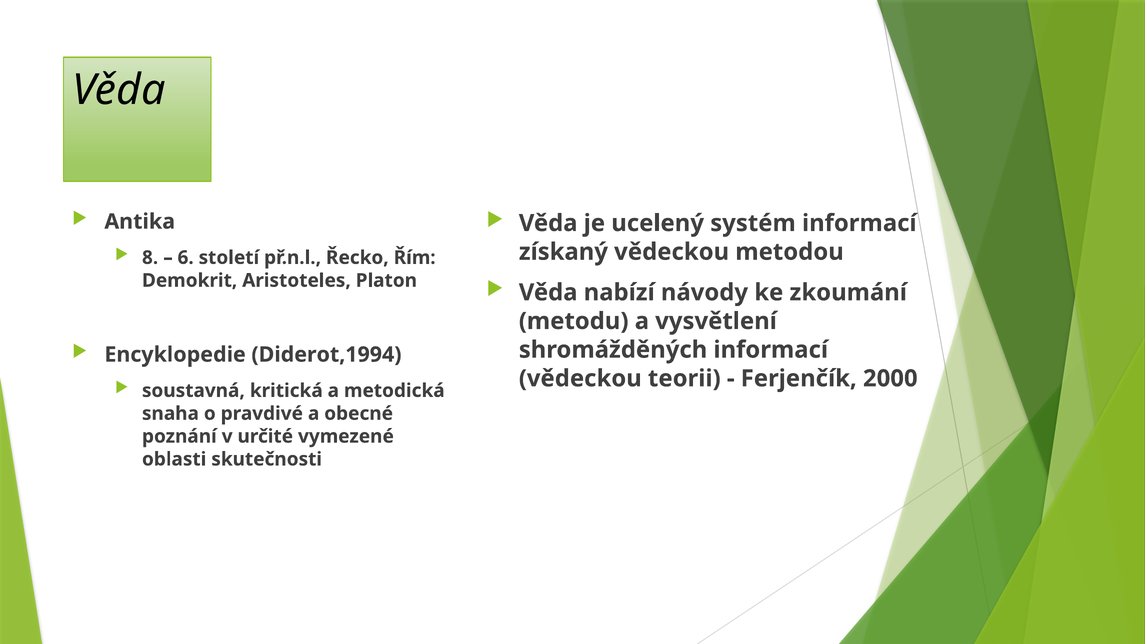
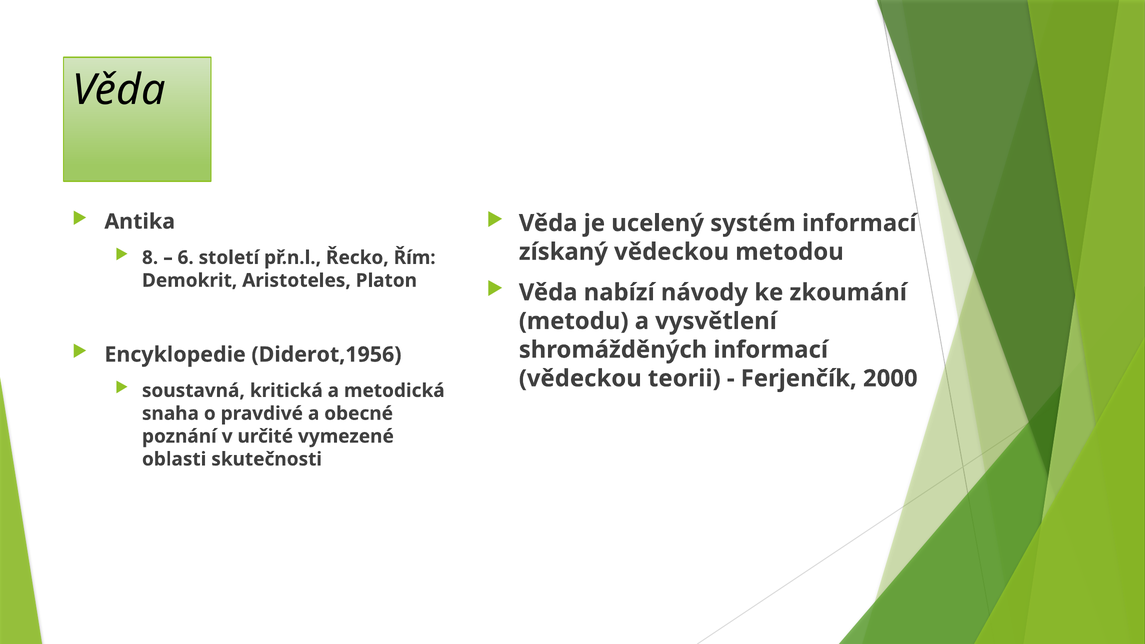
Diderot,1994: Diderot,1994 -> Diderot,1956
